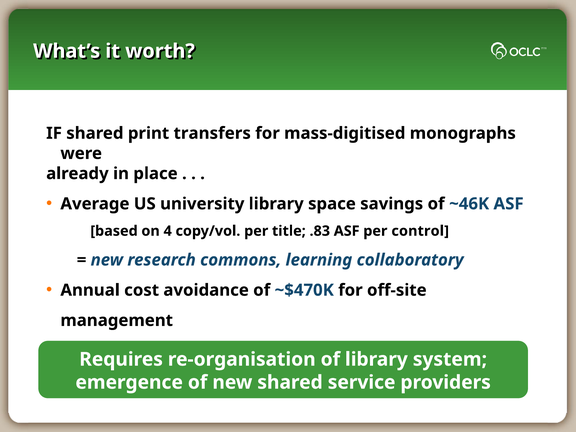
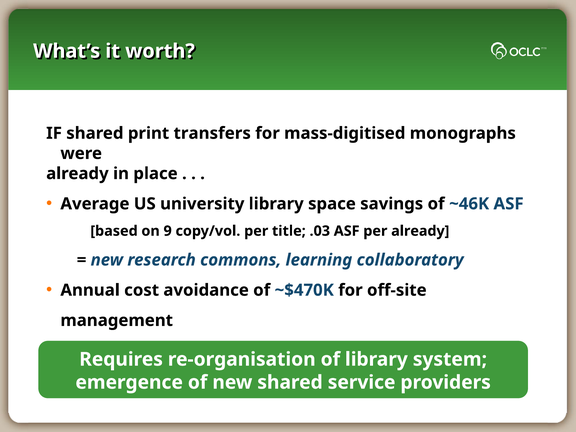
4: 4 -> 9
.83: .83 -> .03
per control: control -> already
